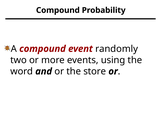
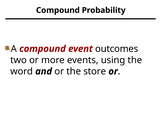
randomly: randomly -> outcomes
